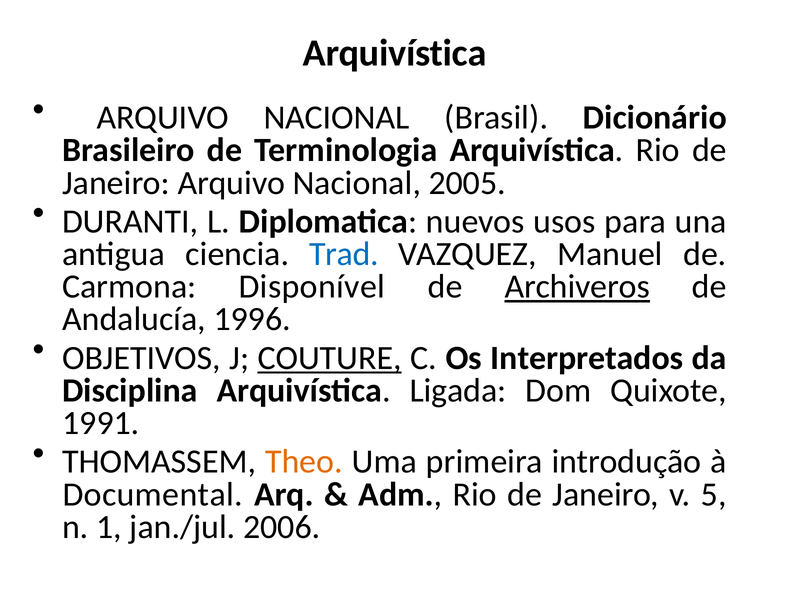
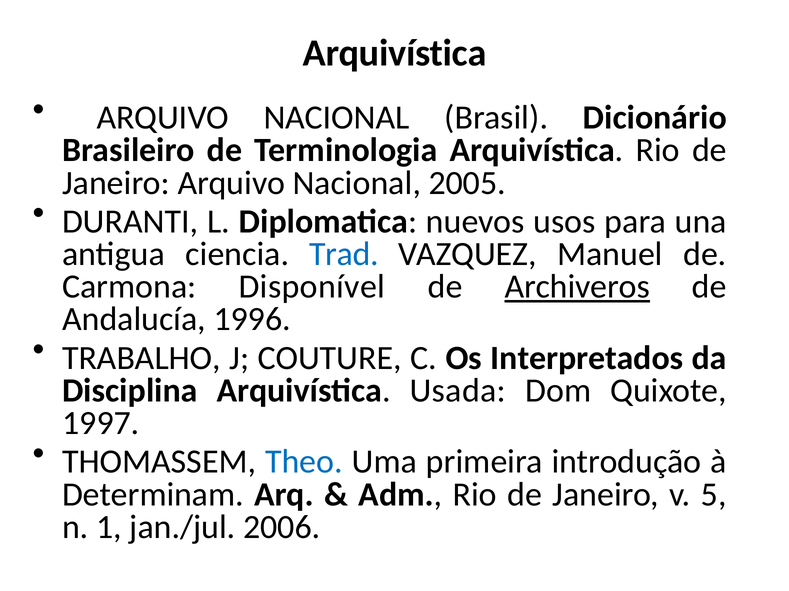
OBJETIVOS: OBJETIVOS -> TRABALHO
COUTURE underline: present -> none
Ligada: Ligada -> Usada
1991: 1991 -> 1997
Theo colour: orange -> blue
Documental: Documental -> Determinam
